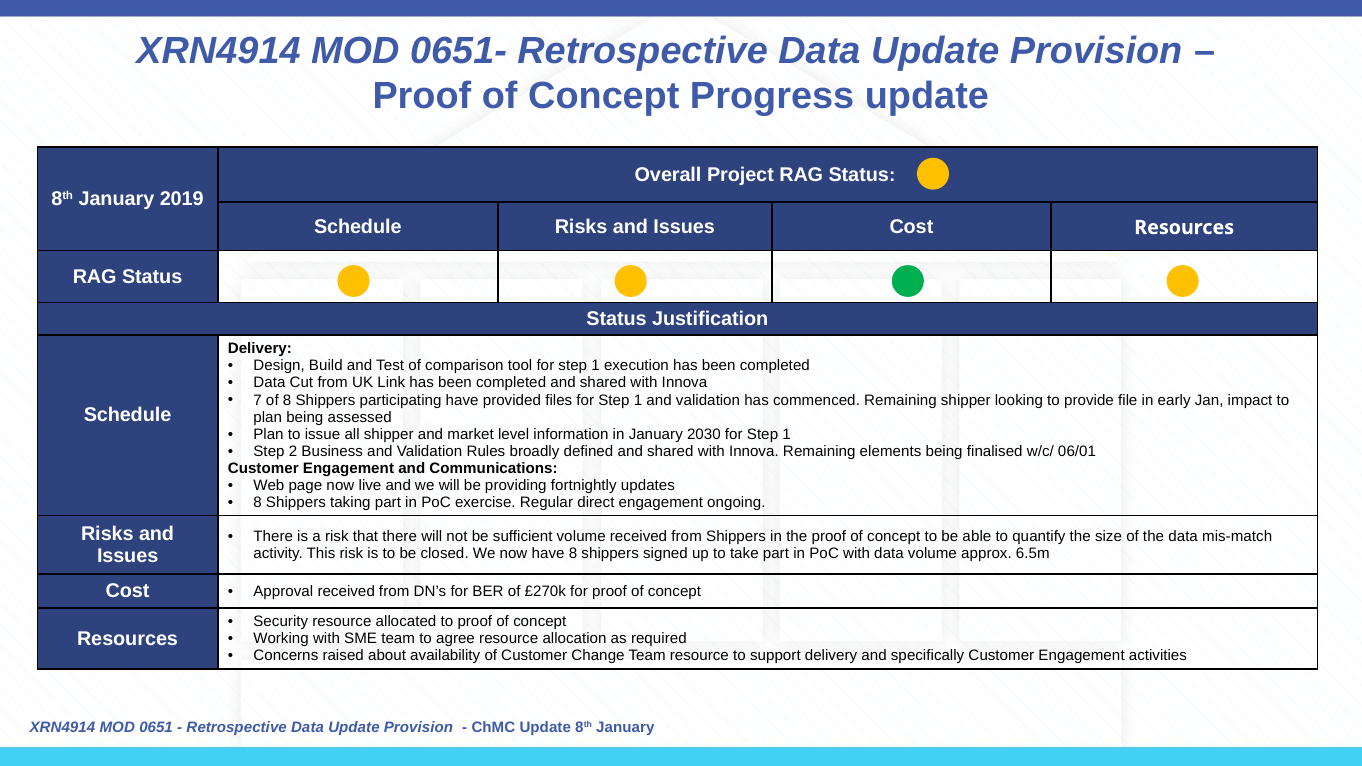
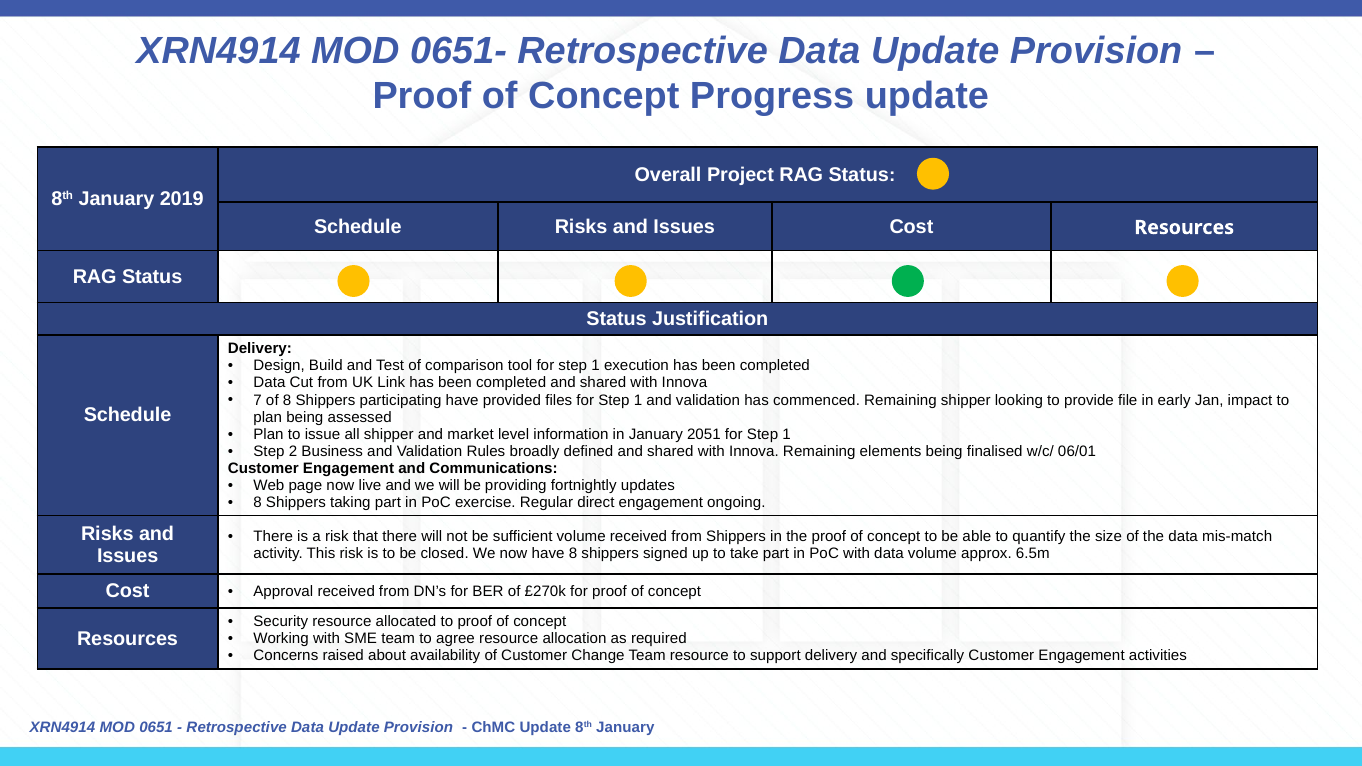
2030: 2030 -> 2051
